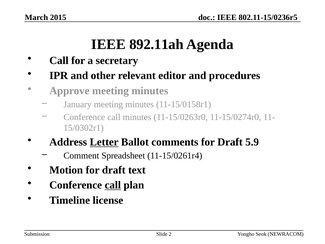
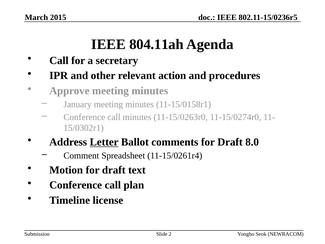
892.11ah: 892.11ah -> 804.11ah
editor: editor -> action
5.9: 5.9 -> 8.0
call at (113, 185) underline: present -> none
